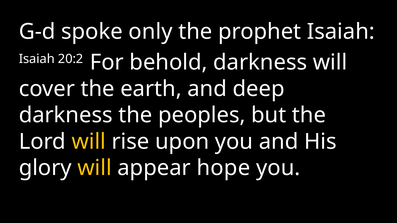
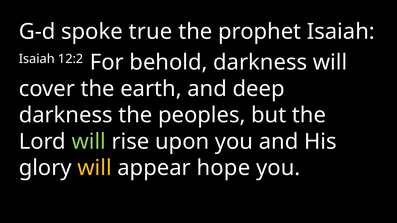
only: only -> true
20:2: 20:2 -> 12:2
will at (89, 142) colour: yellow -> light green
